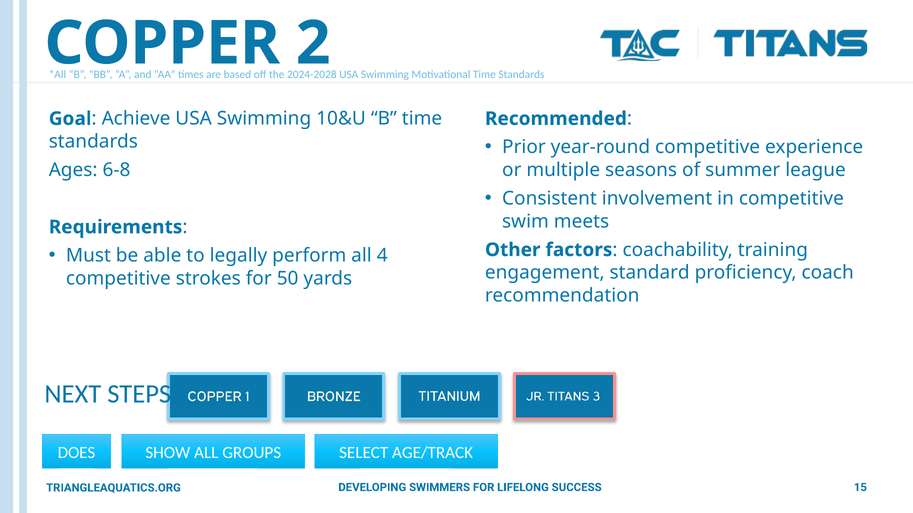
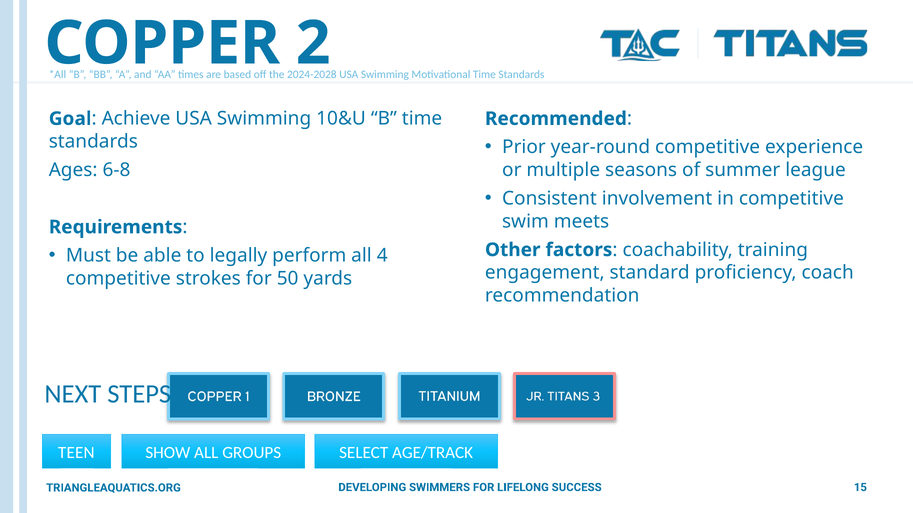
DOES: DOES -> TEEN
